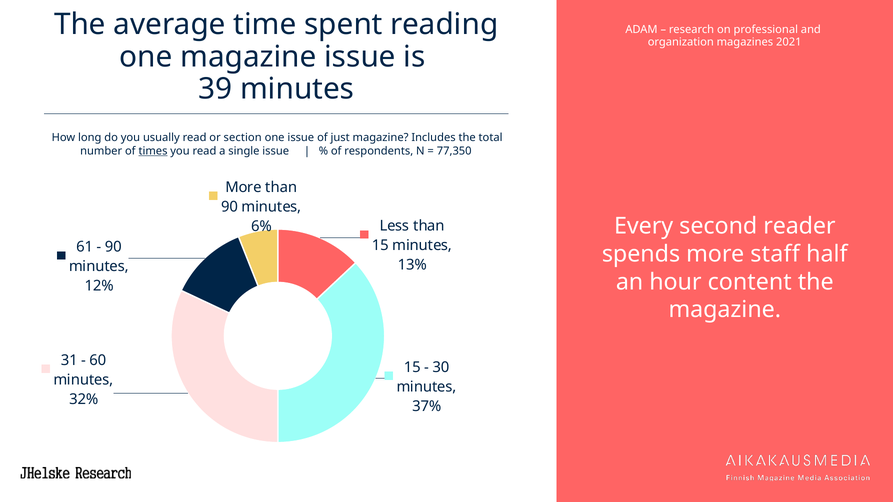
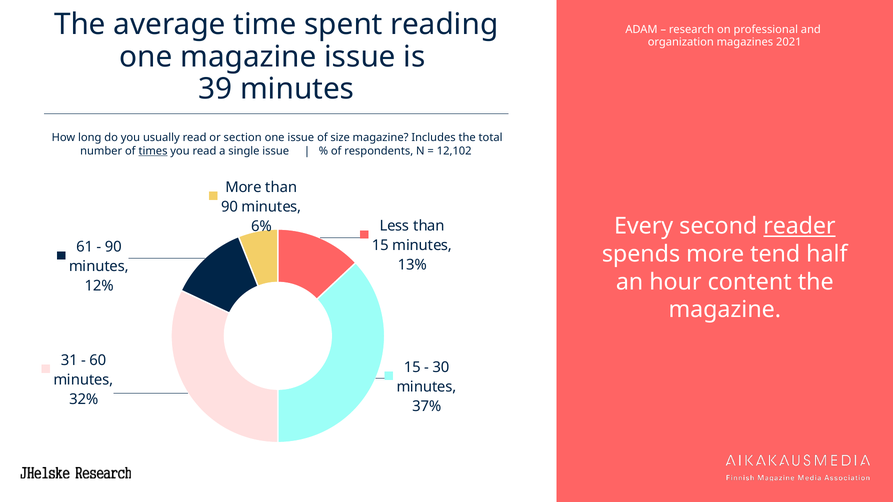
just: just -> size
77,350: 77,350 -> 12,102
reader underline: none -> present
staff: staff -> tend
